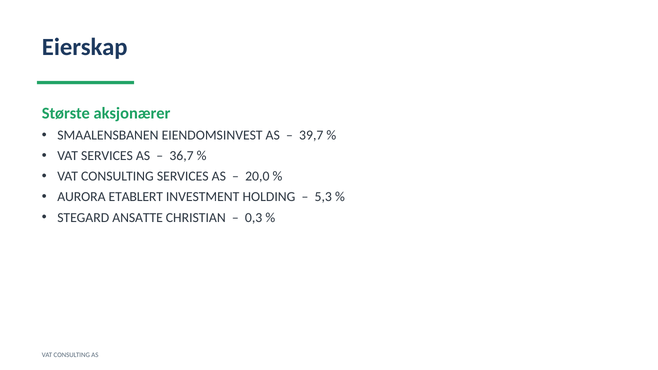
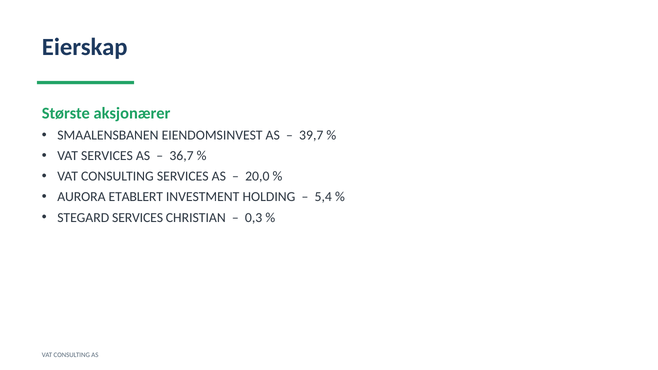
5,3: 5,3 -> 5,4
STEGARD ANSATTE: ANSATTE -> SERVICES
